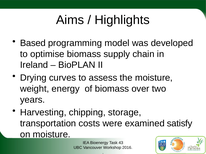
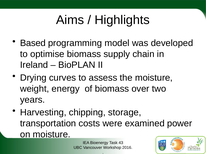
satisfy: satisfy -> power
